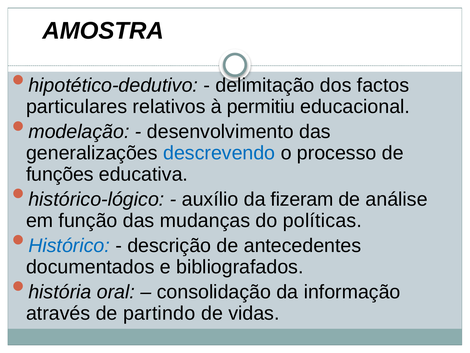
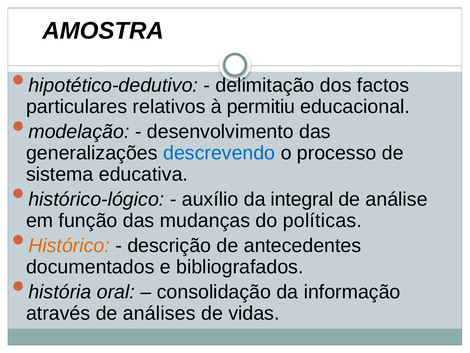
funções: funções -> sistema
fizeram: fizeram -> integral
Histórico colour: blue -> orange
partindo: partindo -> análises
